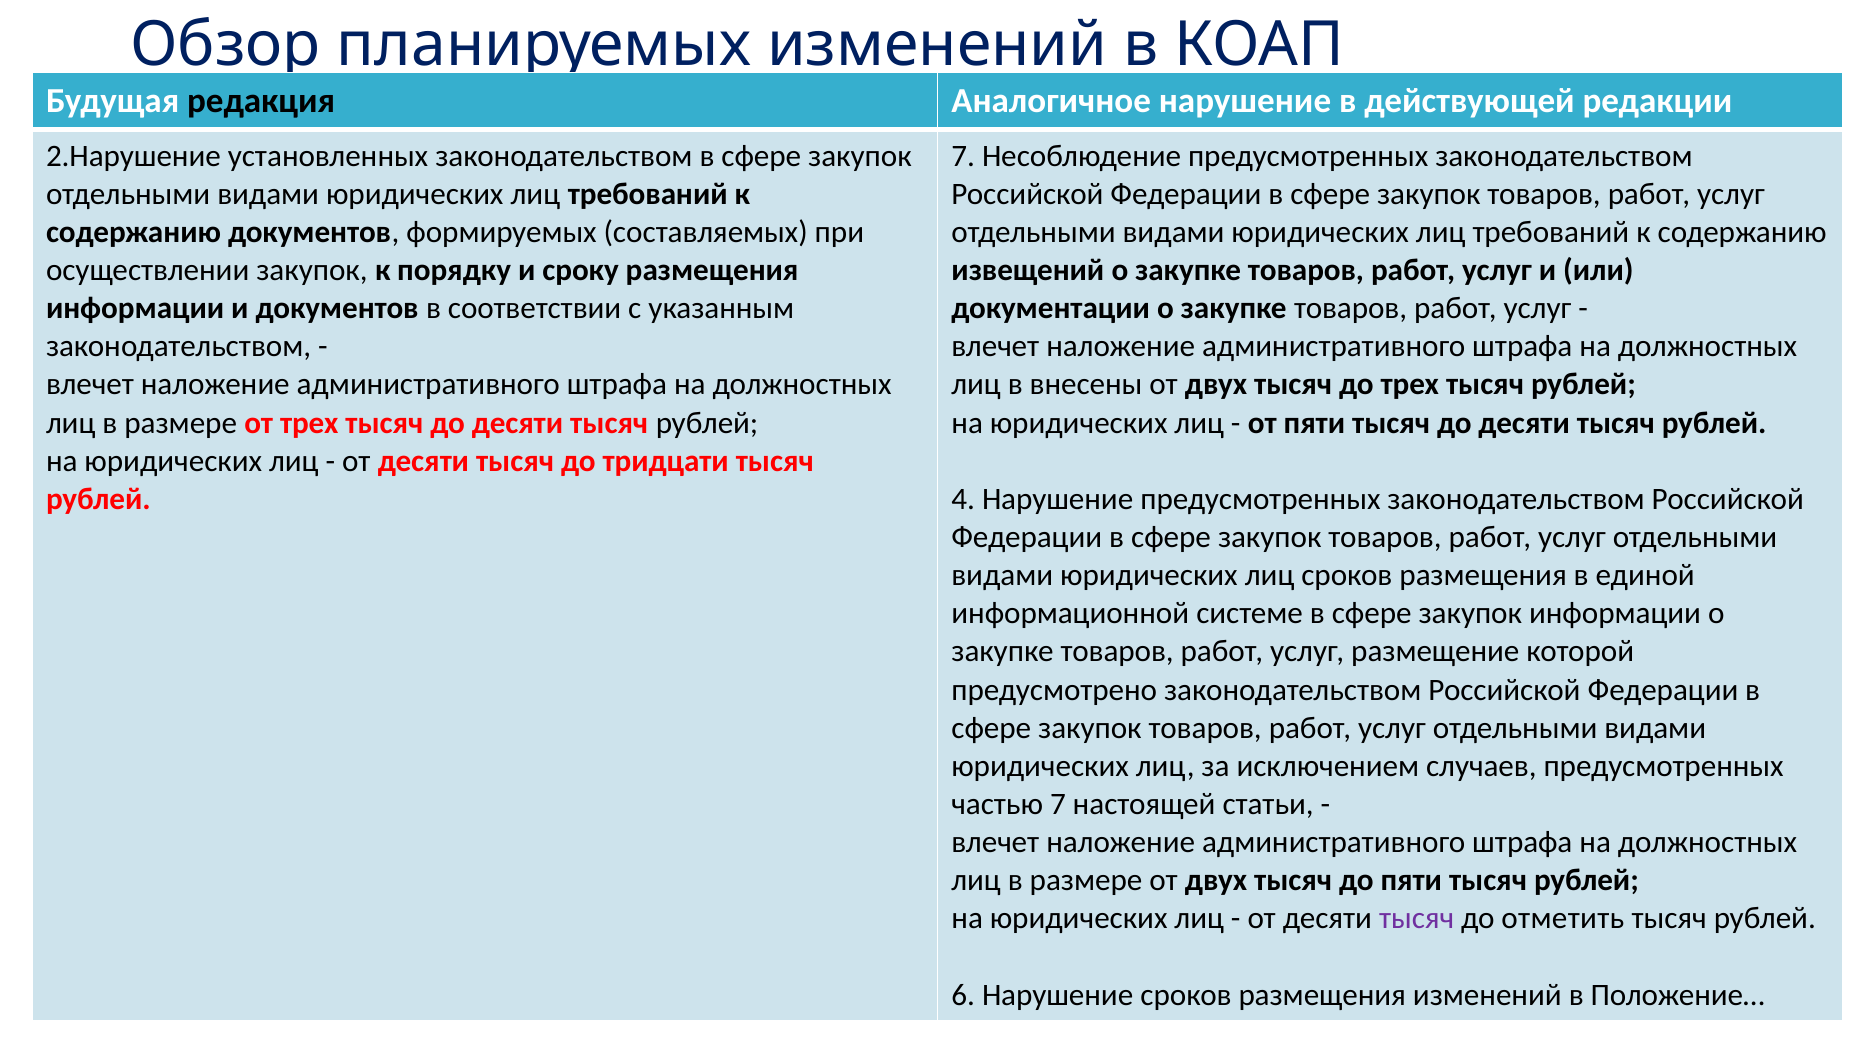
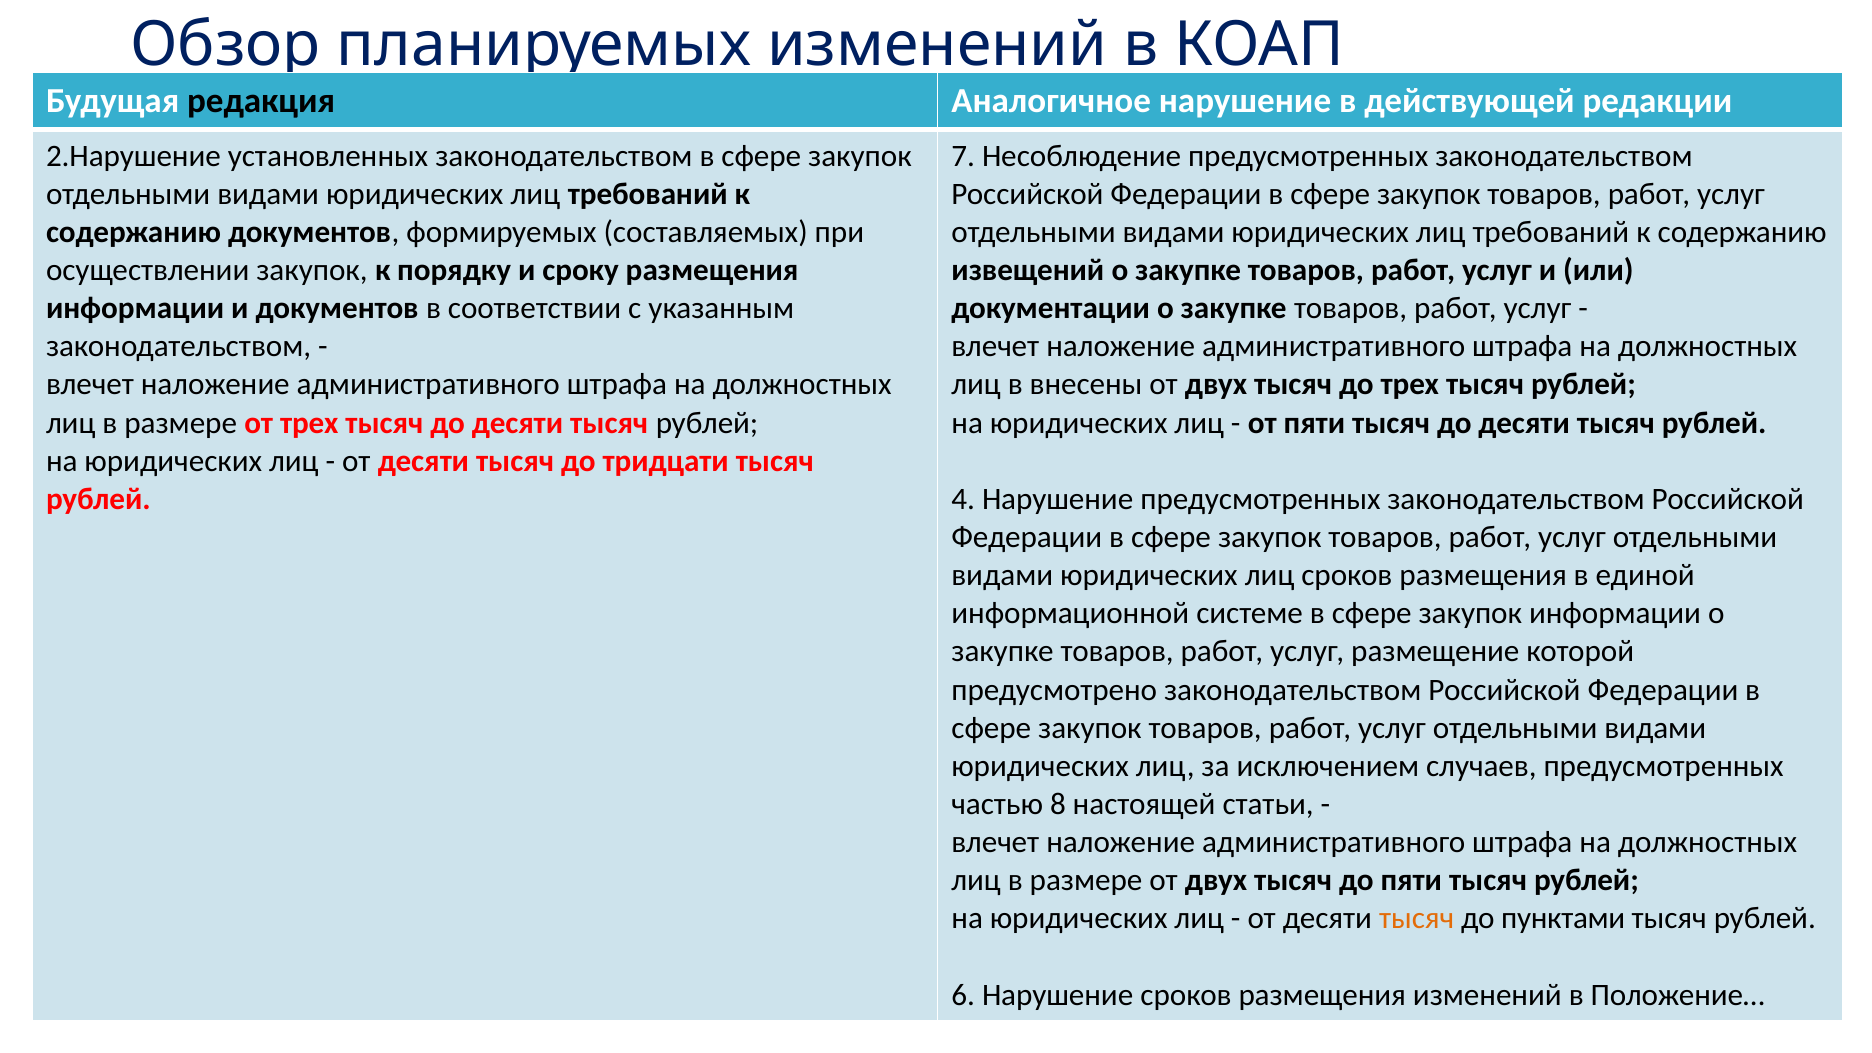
частью 7: 7 -> 8
тысяч at (1417, 919) colour: purple -> orange
отметить: отметить -> пунктами
